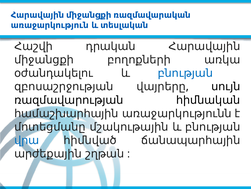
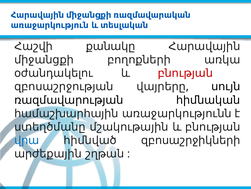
դրական: դրական -> քանակը
բնության at (185, 73) colour: blue -> red
մոտեցմանը: մոտեցմանը -> ստեղծմանը
ճանապարհային: ճանապարհային -> զբոսաշրջիկների
